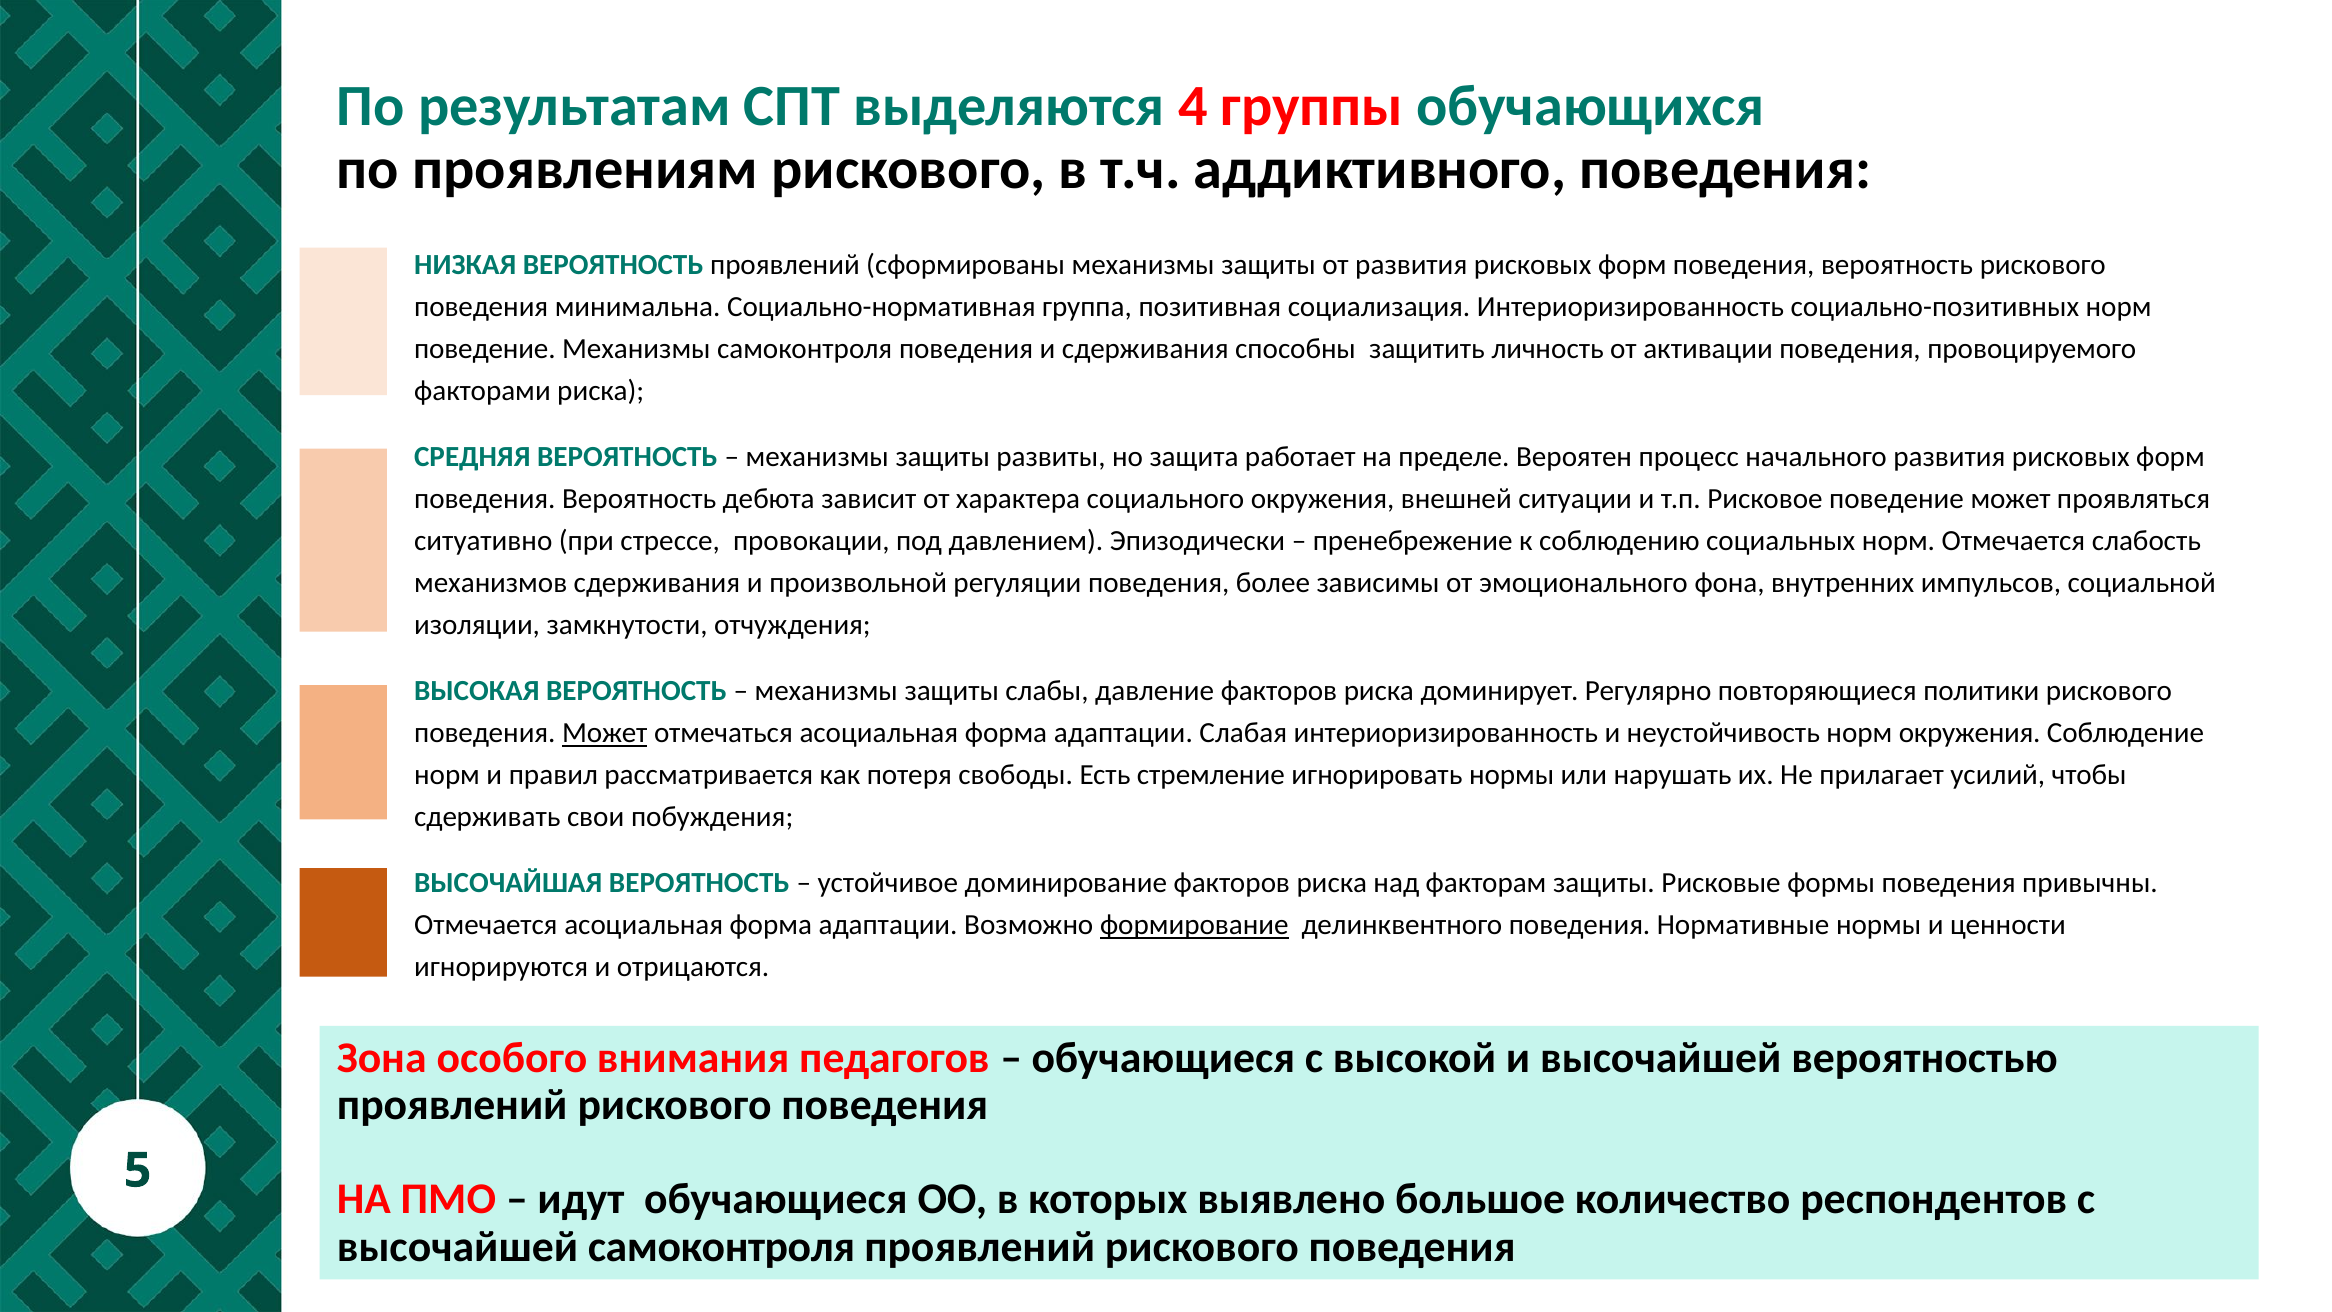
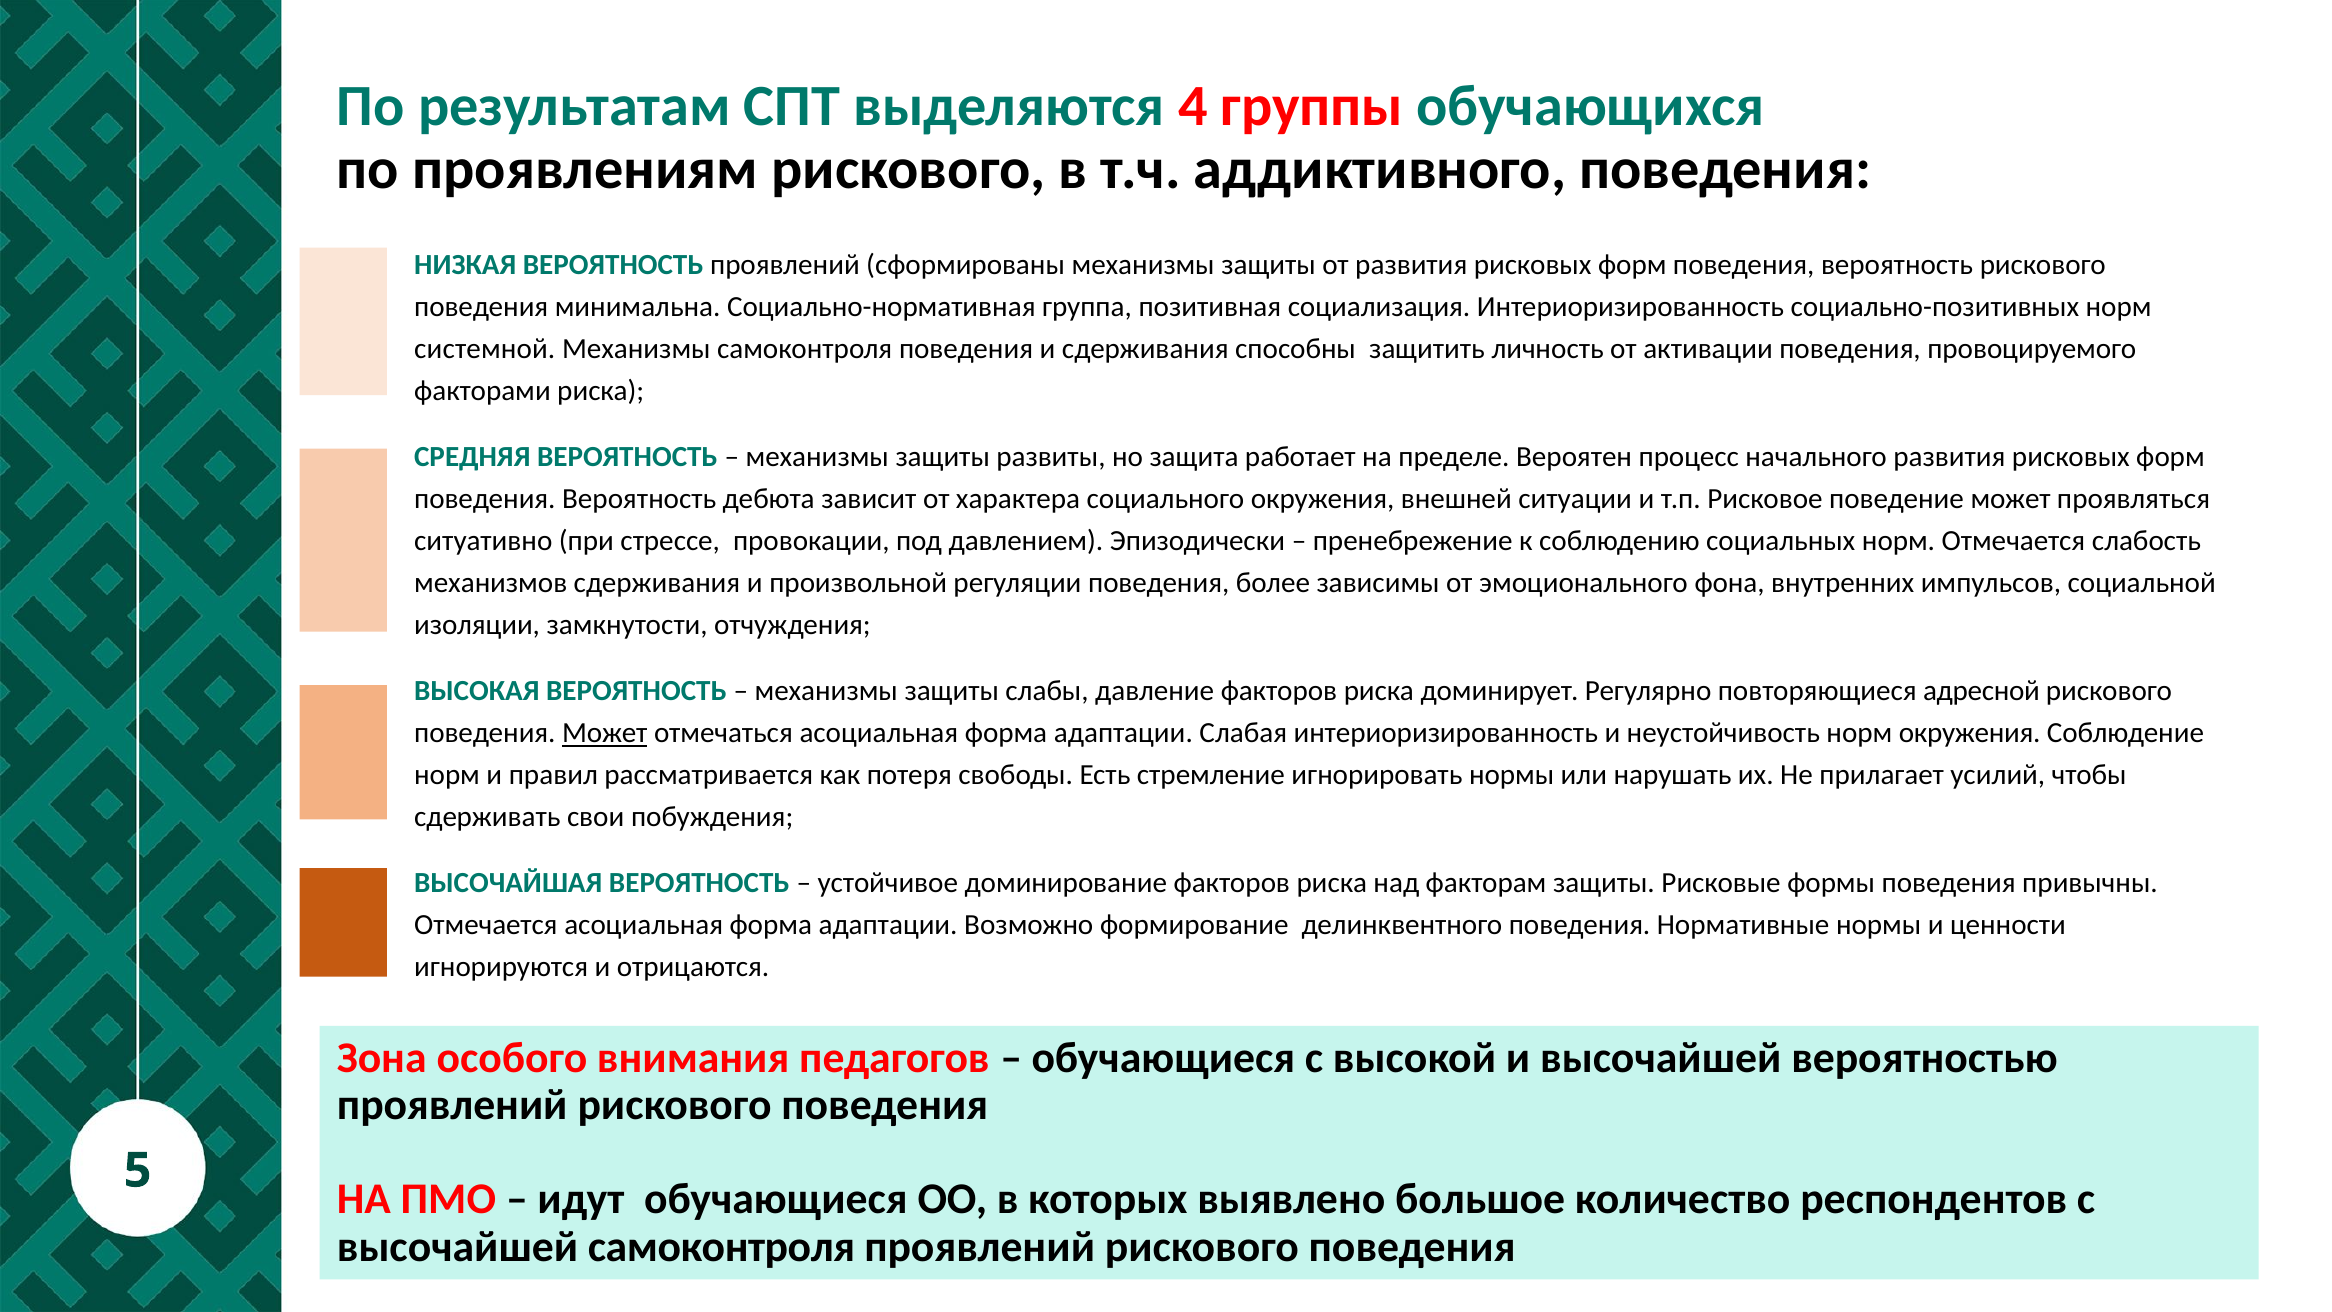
поведение at (485, 349): поведение -> системной
политики: политики -> адресной
формирование underline: present -> none
